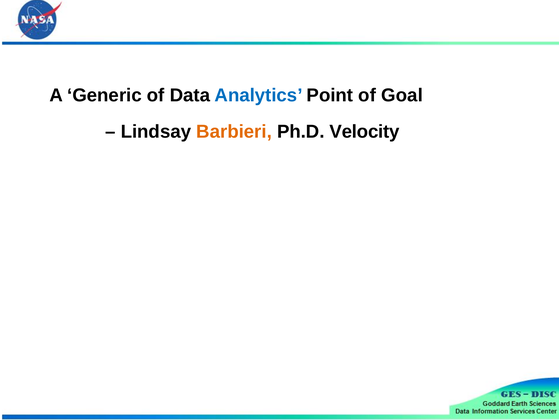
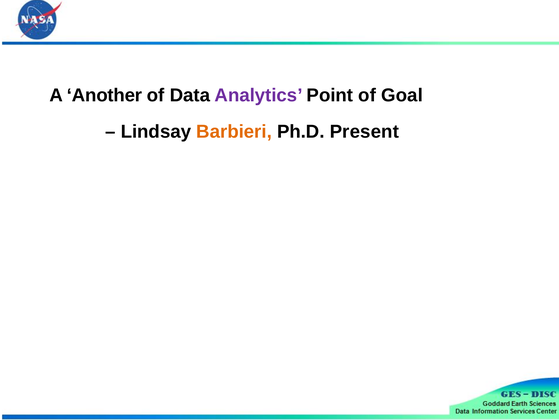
Generic: Generic -> Another
Analytics colour: blue -> purple
Velocity: Velocity -> Present
